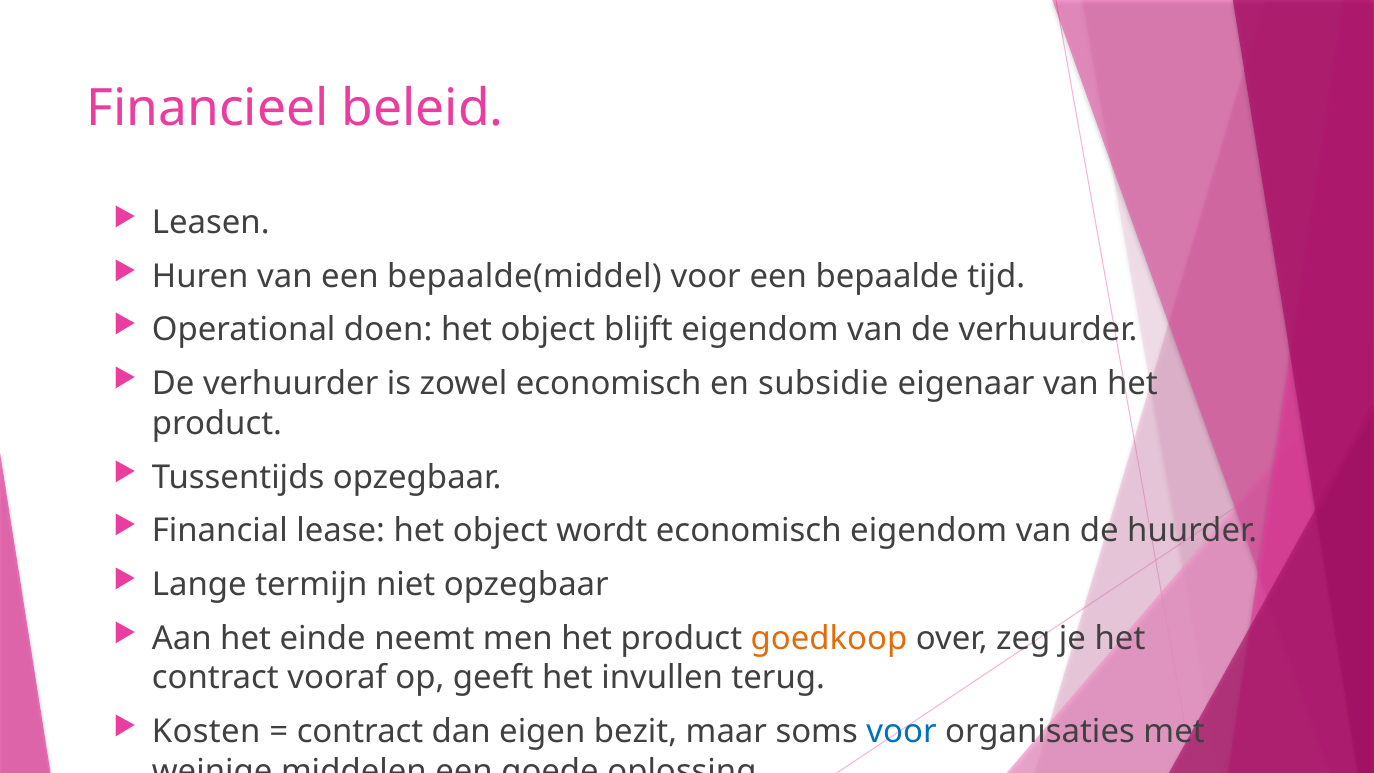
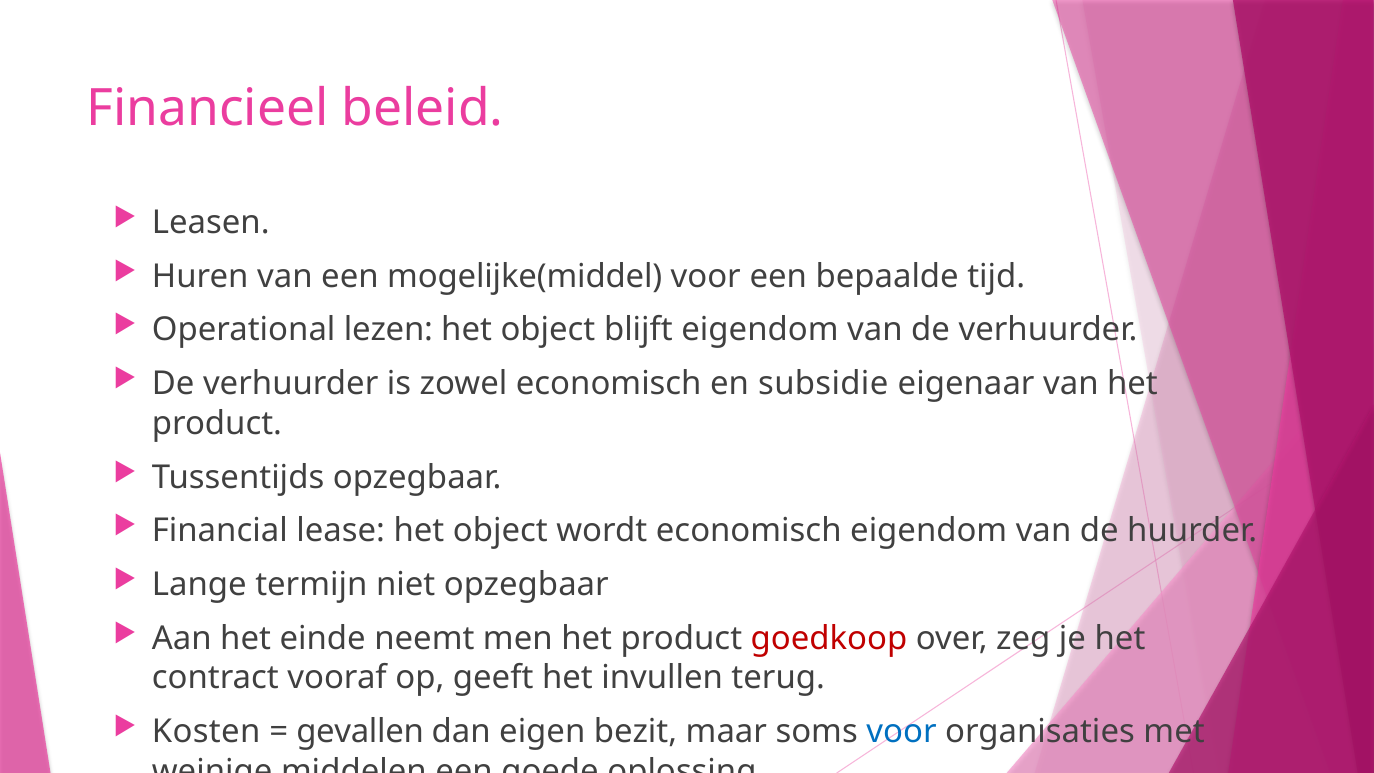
bepaalde(middel: bepaalde(middel -> mogelijke(middel
doen: doen -> lezen
goedkoop colour: orange -> red
contract at (360, 732): contract -> gevallen
